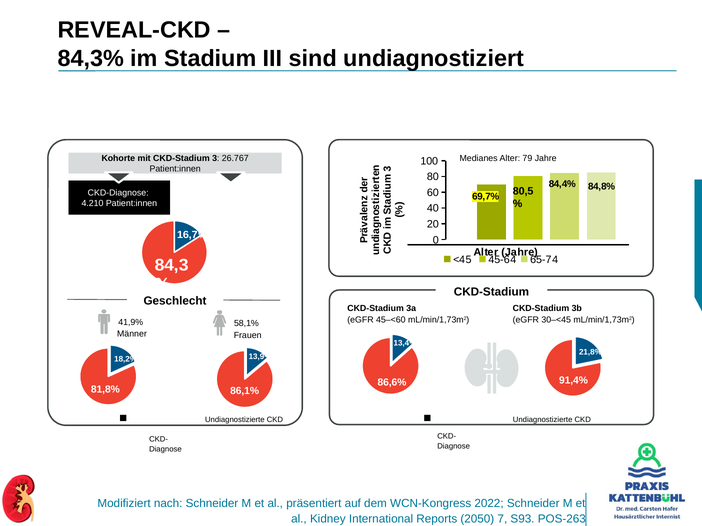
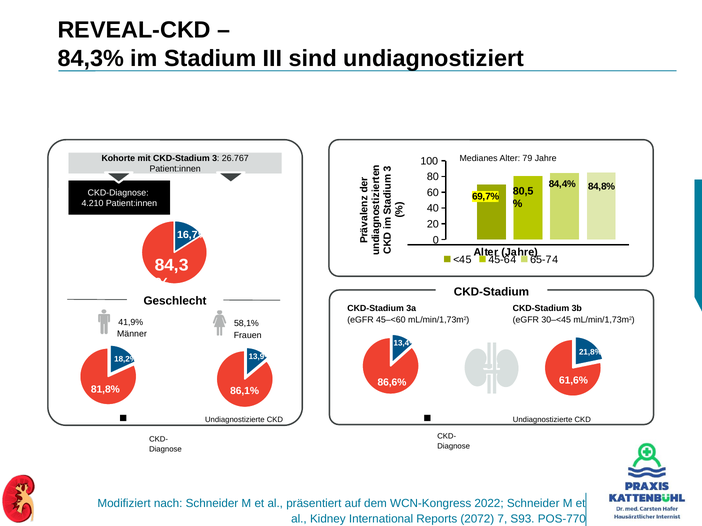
91,4%: 91,4% -> 61,6%
2050: 2050 -> 2072
POS-263: POS-263 -> POS-770
